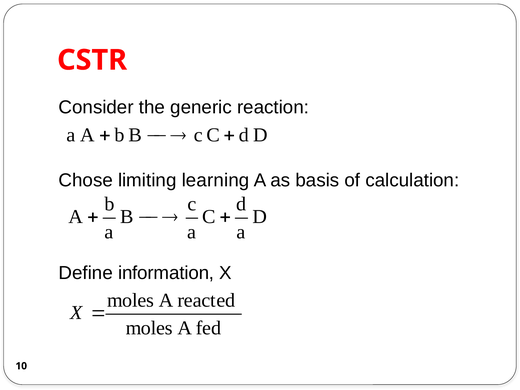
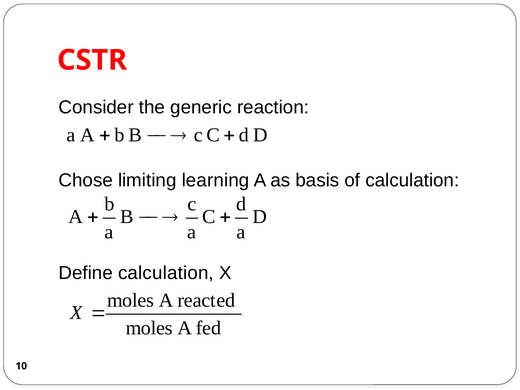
Define information: information -> calculation
